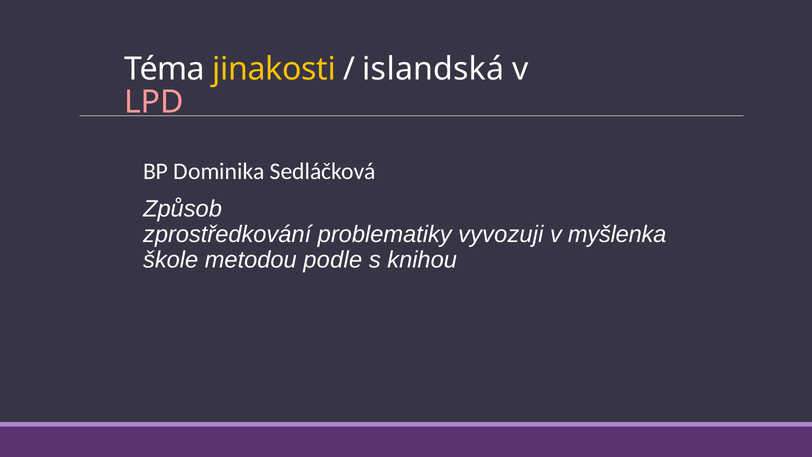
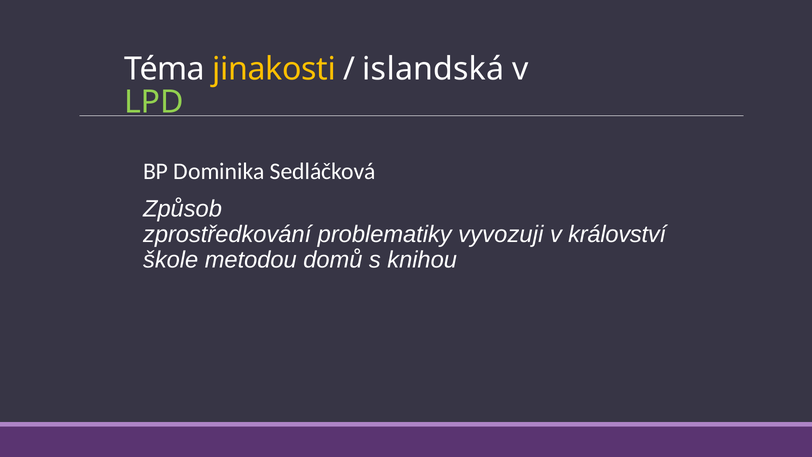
LPD colour: pink -> light green
myšlenka: myšlenka -> království
podle: podle -> domů
